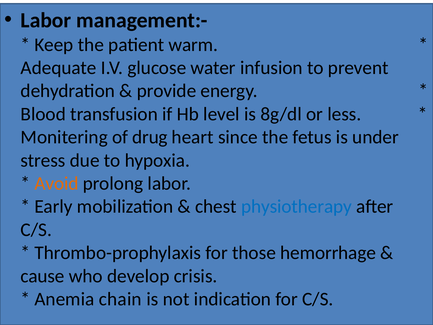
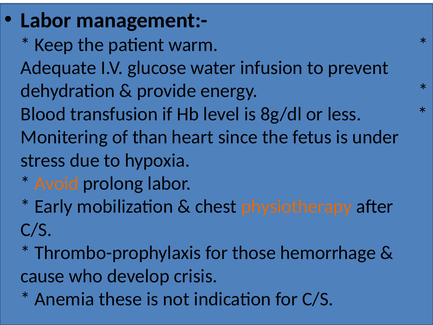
drug: drug -> than
physiotherapy colour: blue -> orange
chain: chain -> these
